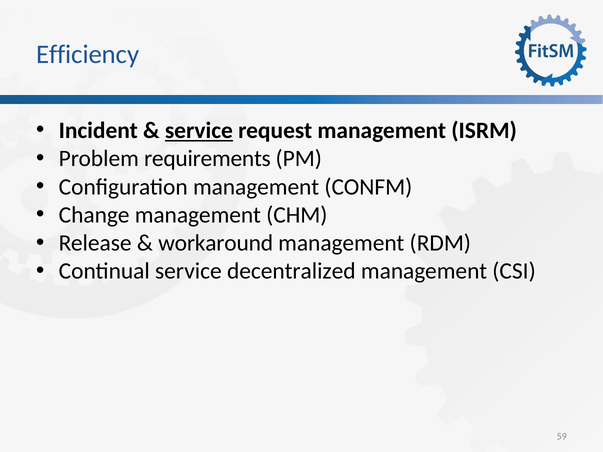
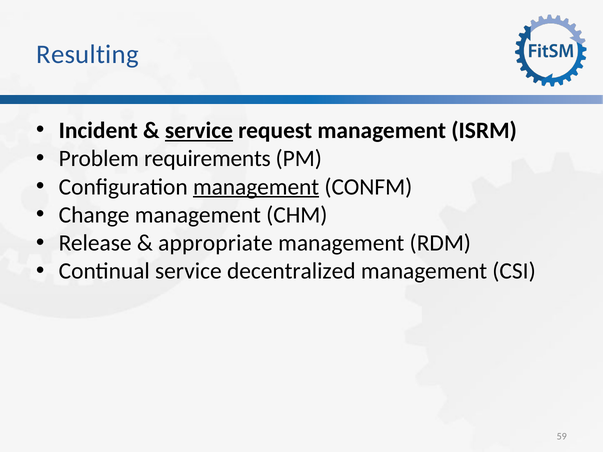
Efficiency: Efficiency -> Resulting
management at (256, 187) underline: none -> present
workaround: workaround -> appropriate
